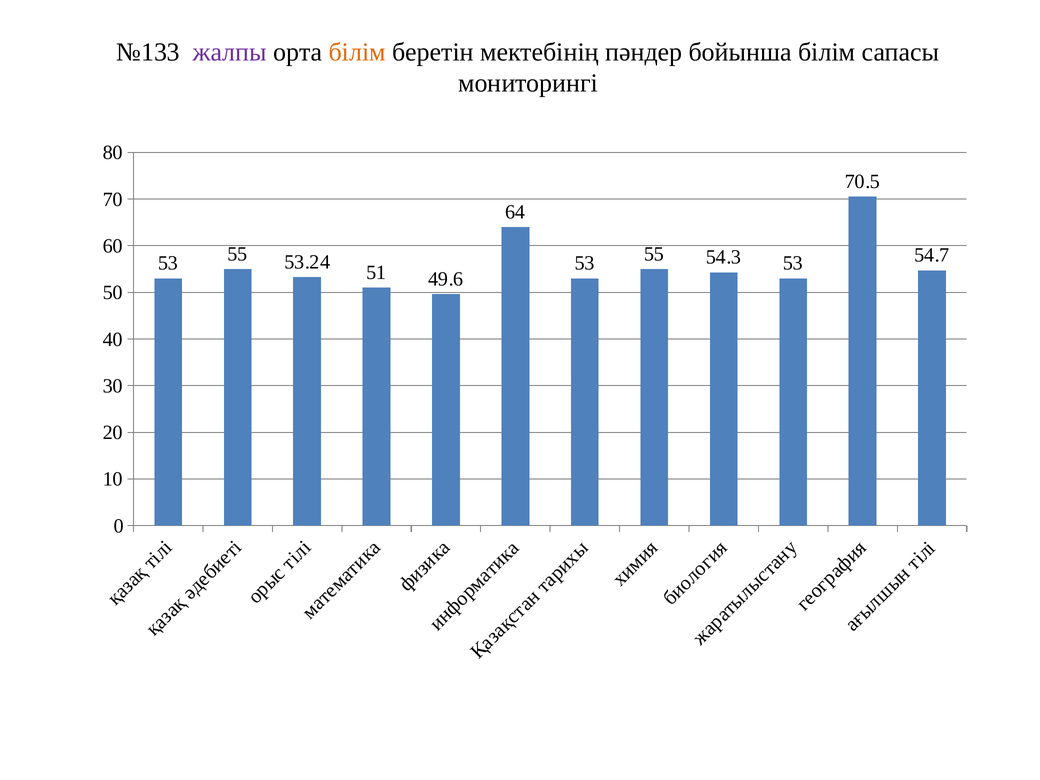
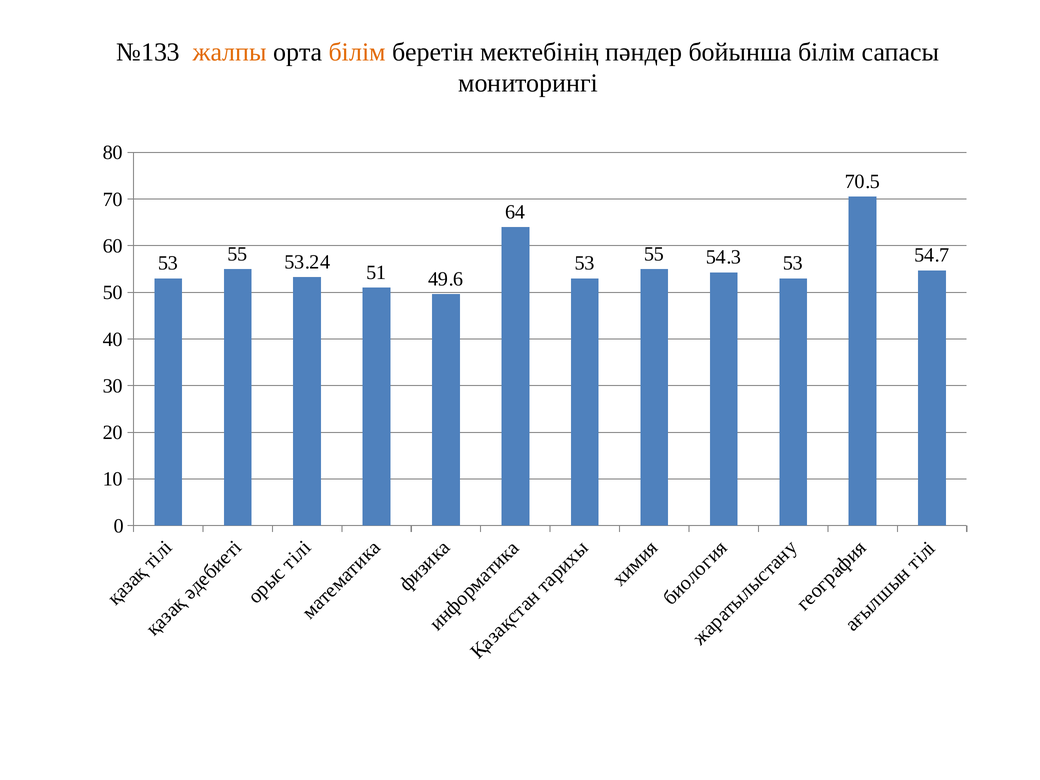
жалпы colour: purple -> orange
